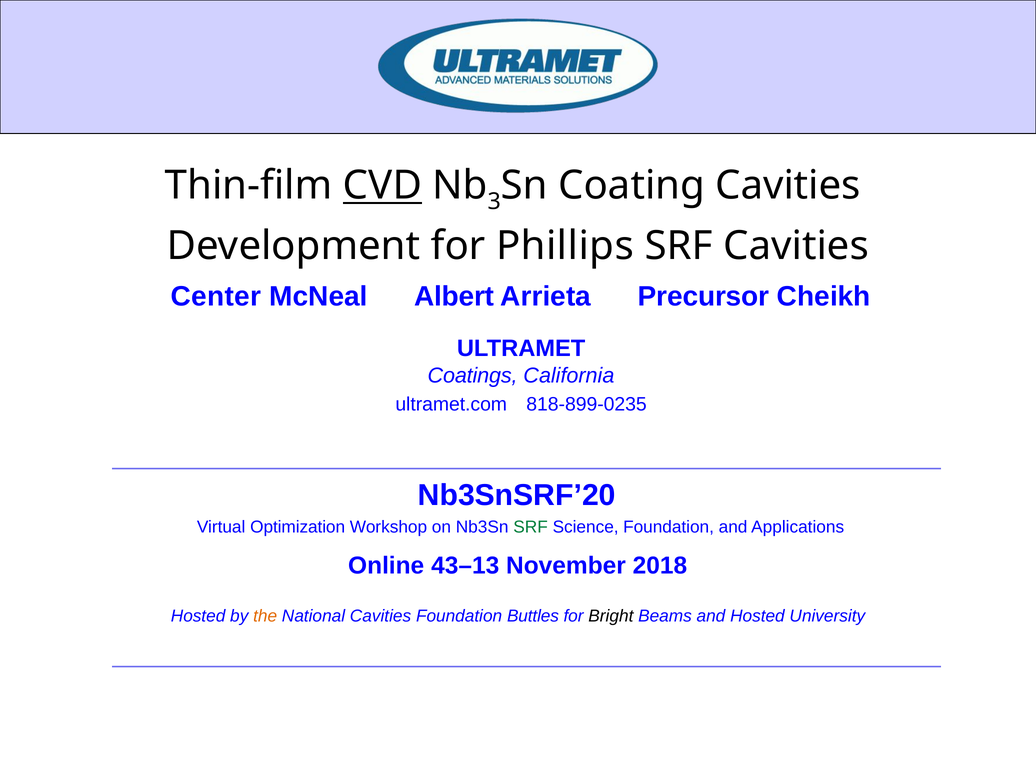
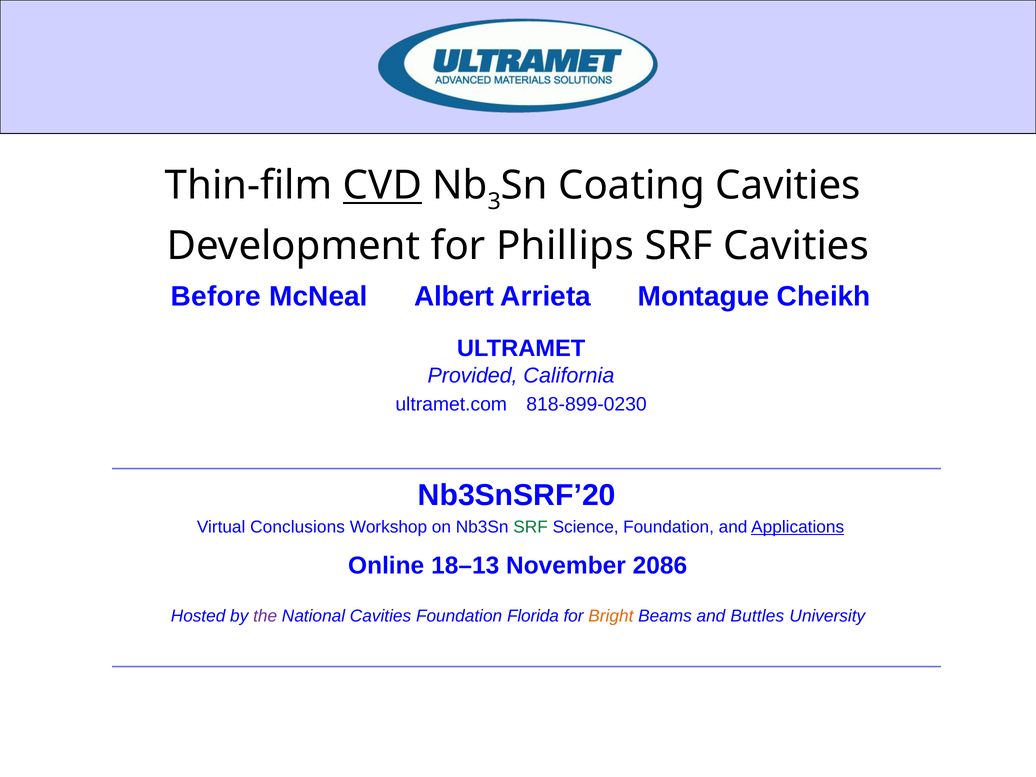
Center: Center -> Before
Precursor: Precursor -> Montague
Coatings: Coatings -> Provided
818-899-0235: 818-899-0235 -> 818-899-0230
Optimization: Optimization -> Conclusions
Applications underline: none -> present
43–13: 43–13 -> 18–13
2018: 2018 -> 2086
the colour: orange -> purple
Buttles: Buttles -> Florida
Bright colour: black -> orange
and Hosted: Hosted -> Buttles
